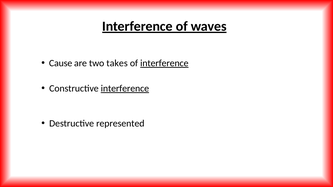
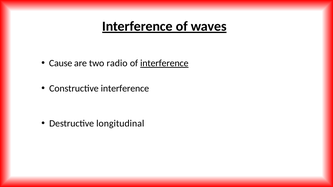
takes: takes -> radio
interference at (125, 89) underline: present -> none
represented: represented -> longitudinal
